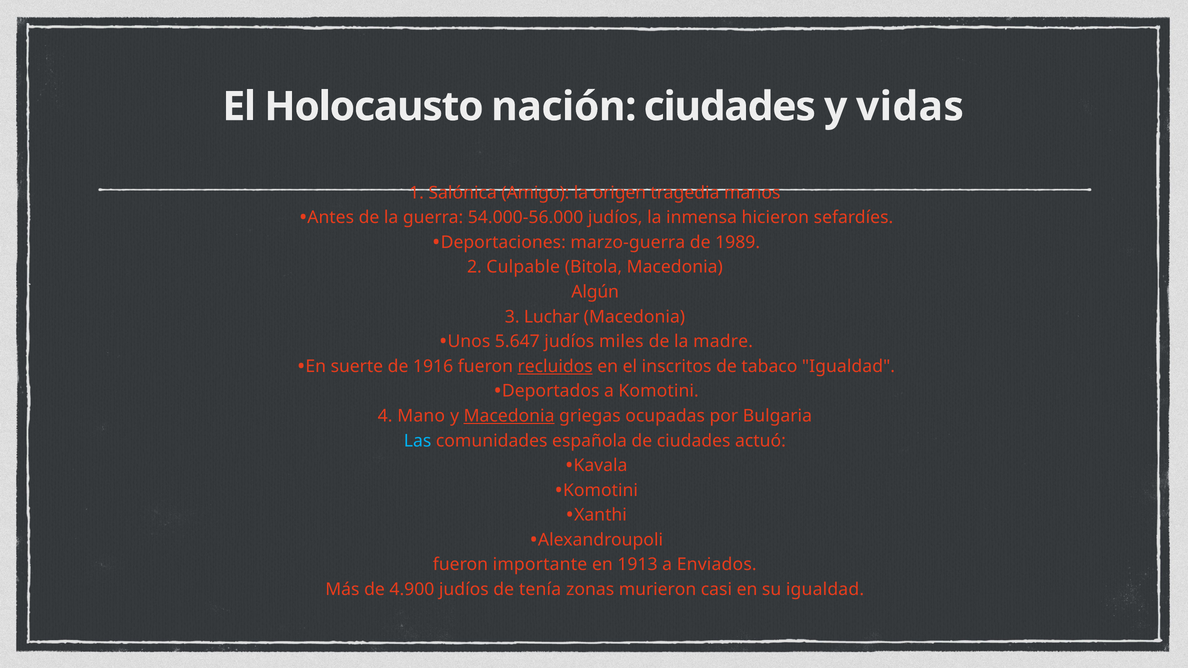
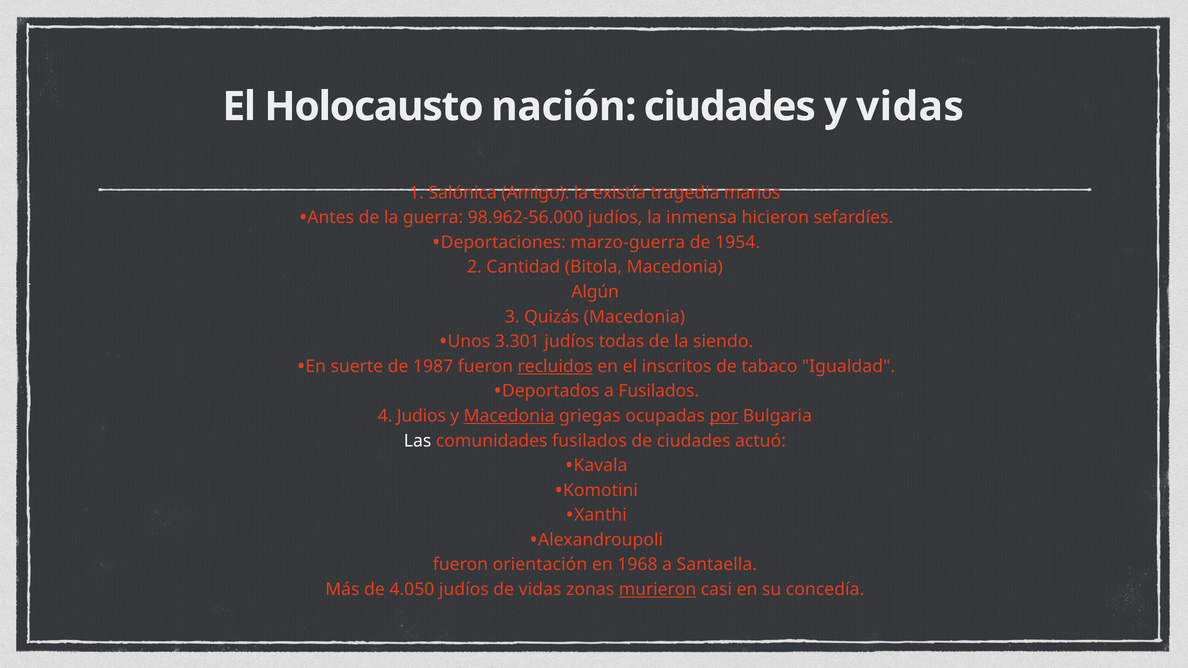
origen: origen -> existía
54.000-56.000: 54.000-56.000 -> 98.962-56.000
1989: 1989 -> 1954
Culpable: Culpable -> Cantidad
Luchar: Luchar -> Quizás
5.647: 5.647 -> 3.301
miles: miles -> todas
madre: madre -> siendo
1916: 1916 -> 1987
a Komotini: Komotini -> Fusilados
Mano: Mano -> Judios
por underline: none -> present
Las colour: light blue -> white
comunidades española: española -> fusilados
importante: importante -> orientación
1913: 1913 -> 1968
Enviados: Enviados -> Santaella
4.900: 4.900 -> 4.050
de tenía: tenía -> vidas
murieron underline: none -> present
su igualdad: igualdad -> concedía
